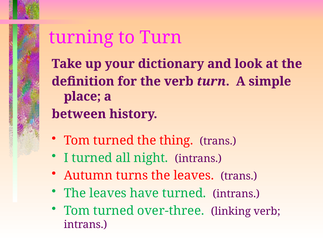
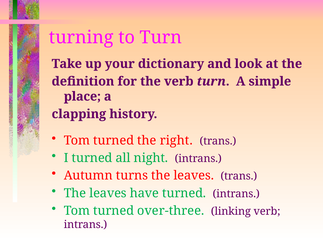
between: between -> clapping
thing: thing -> right
